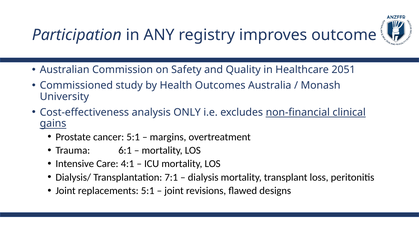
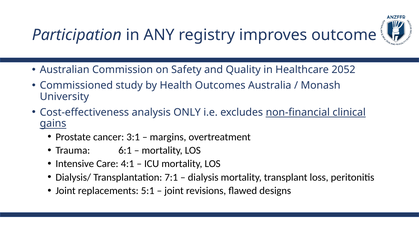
2051: 2051 -> 2052
cancer 5:1: 5:1 -> 3:1
